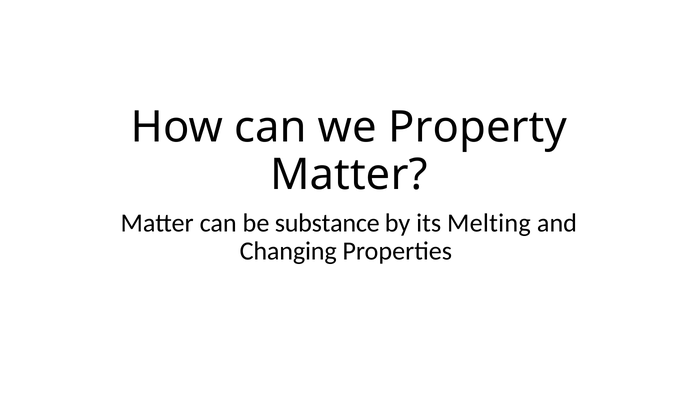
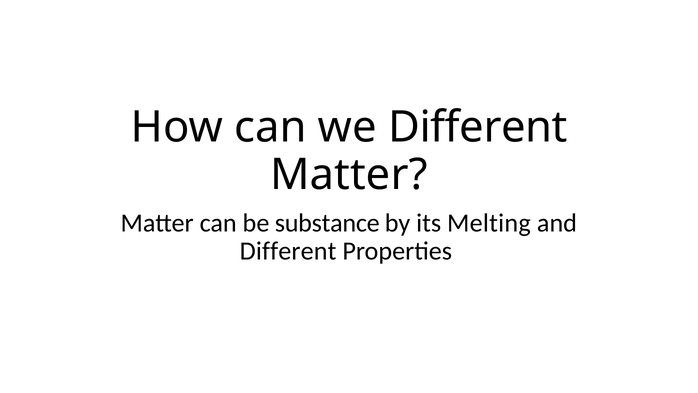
we Property: Property -> Different
Changing at (288, 251): Changing -> Different
